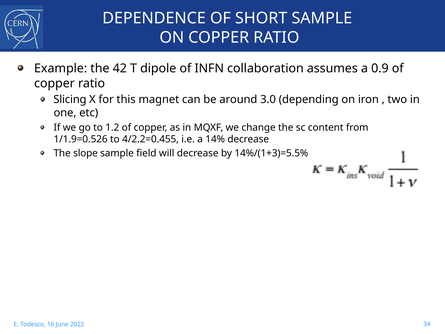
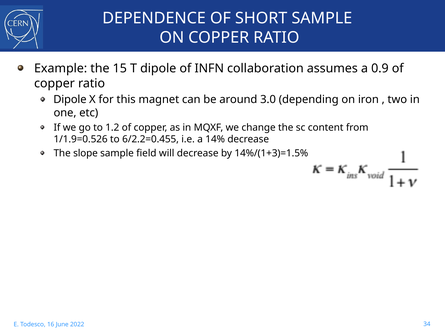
42: 42 -> 15
Slicing at (70, 100): Slicing -> Dipole
4/2.2=0.455: 4/2.2=0.455 -> 6/2.2=0.455
14%/(1+3)=5.5%: 14%/(1+3)=5.5% -> 14%/(1+3)=1.5%
